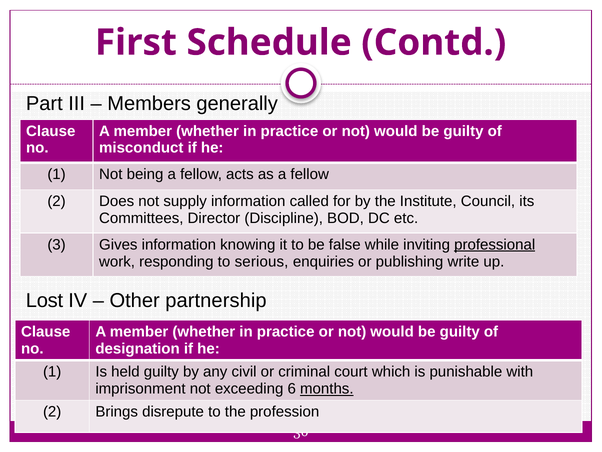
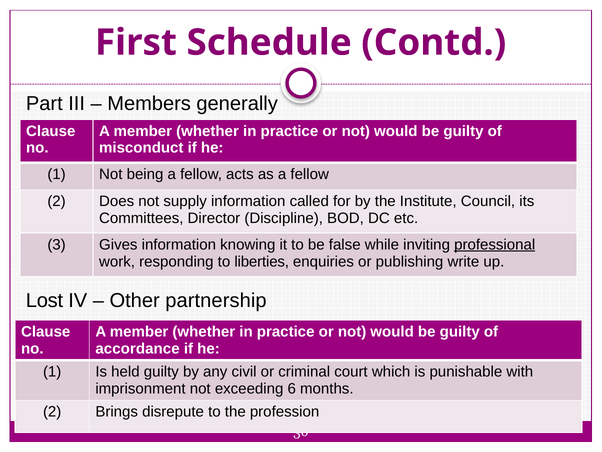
serious: serious -> liberties
designation: designation -> accordance
months underline: present -> none
